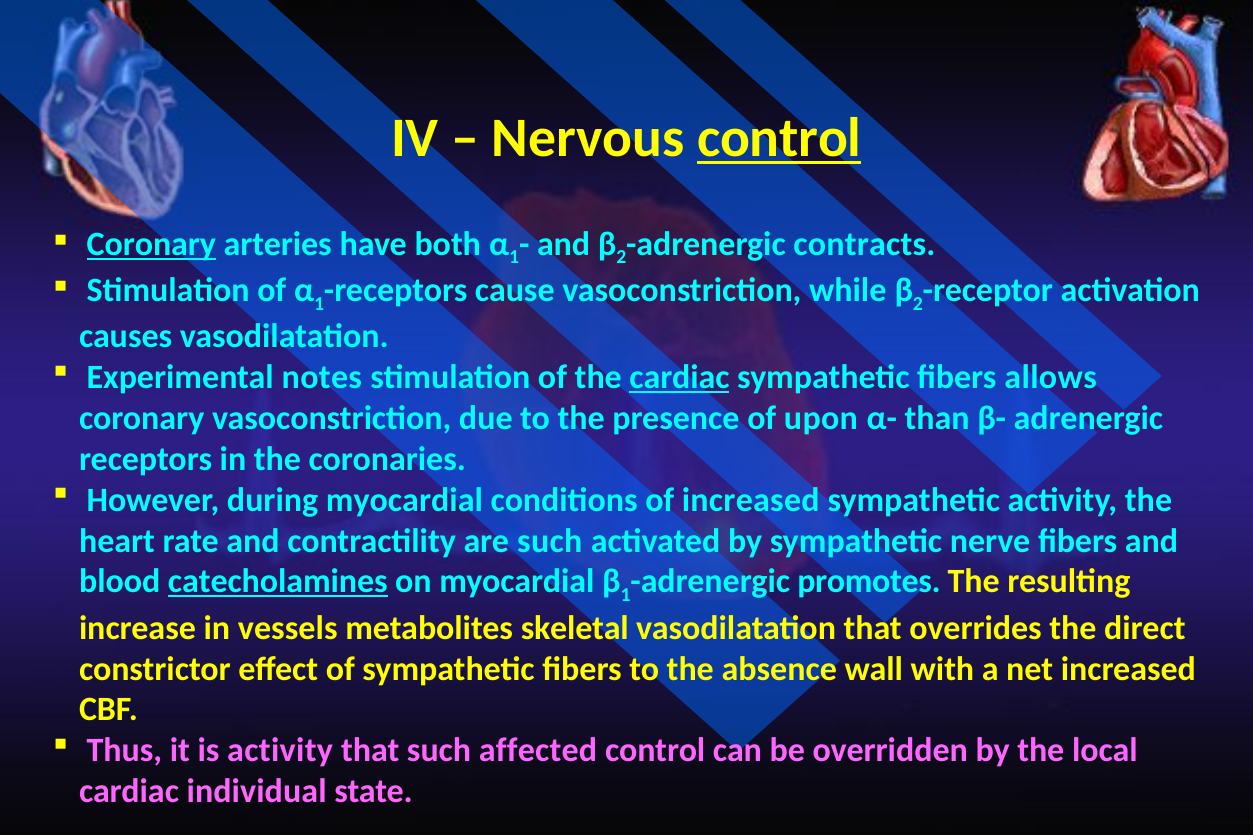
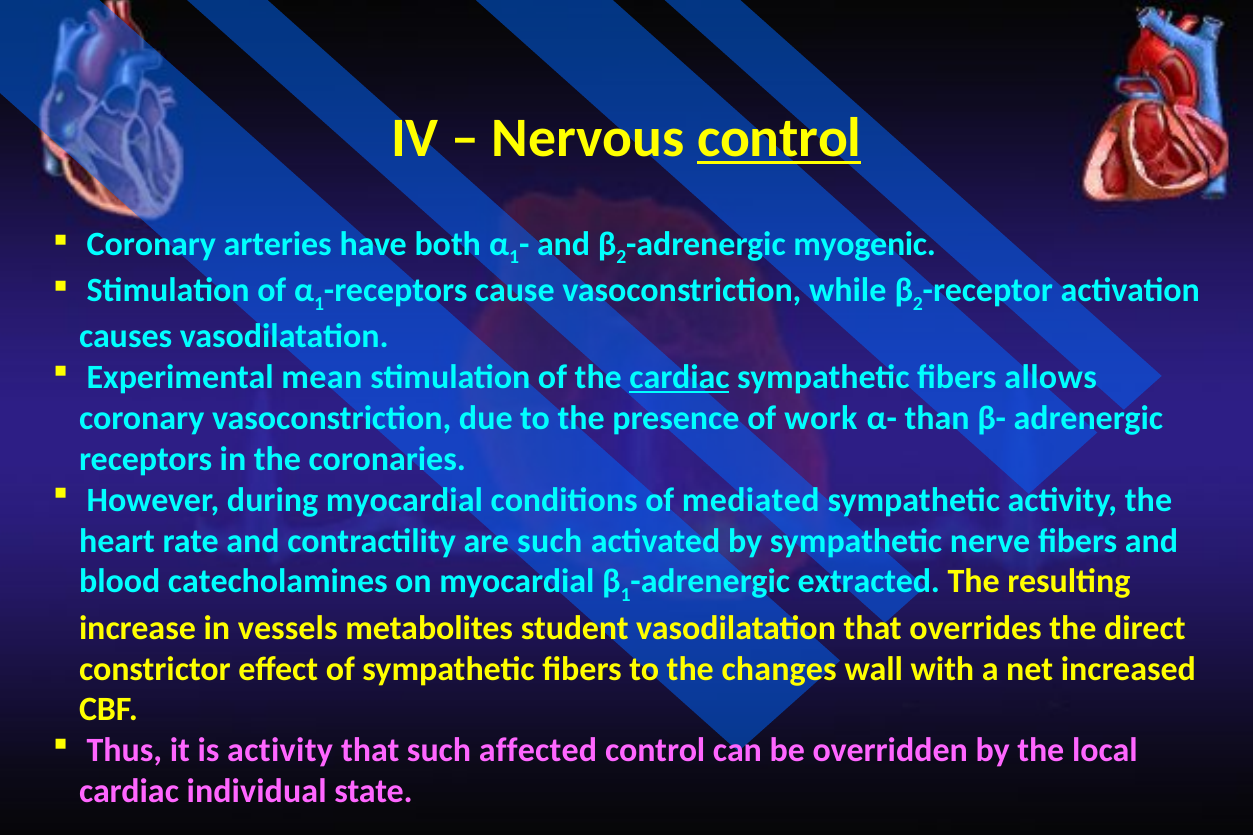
Coronary at (151, 244) underline: present -> none
contracts: contracts -> myogenic
notes: notes -> mean
upon: upon -> work
of increased: increased -> mediated
catecholamines underline: present -> none
promotes: promotes -> extracted
skeletal: skeletal -> student
absence: absence -> changes
